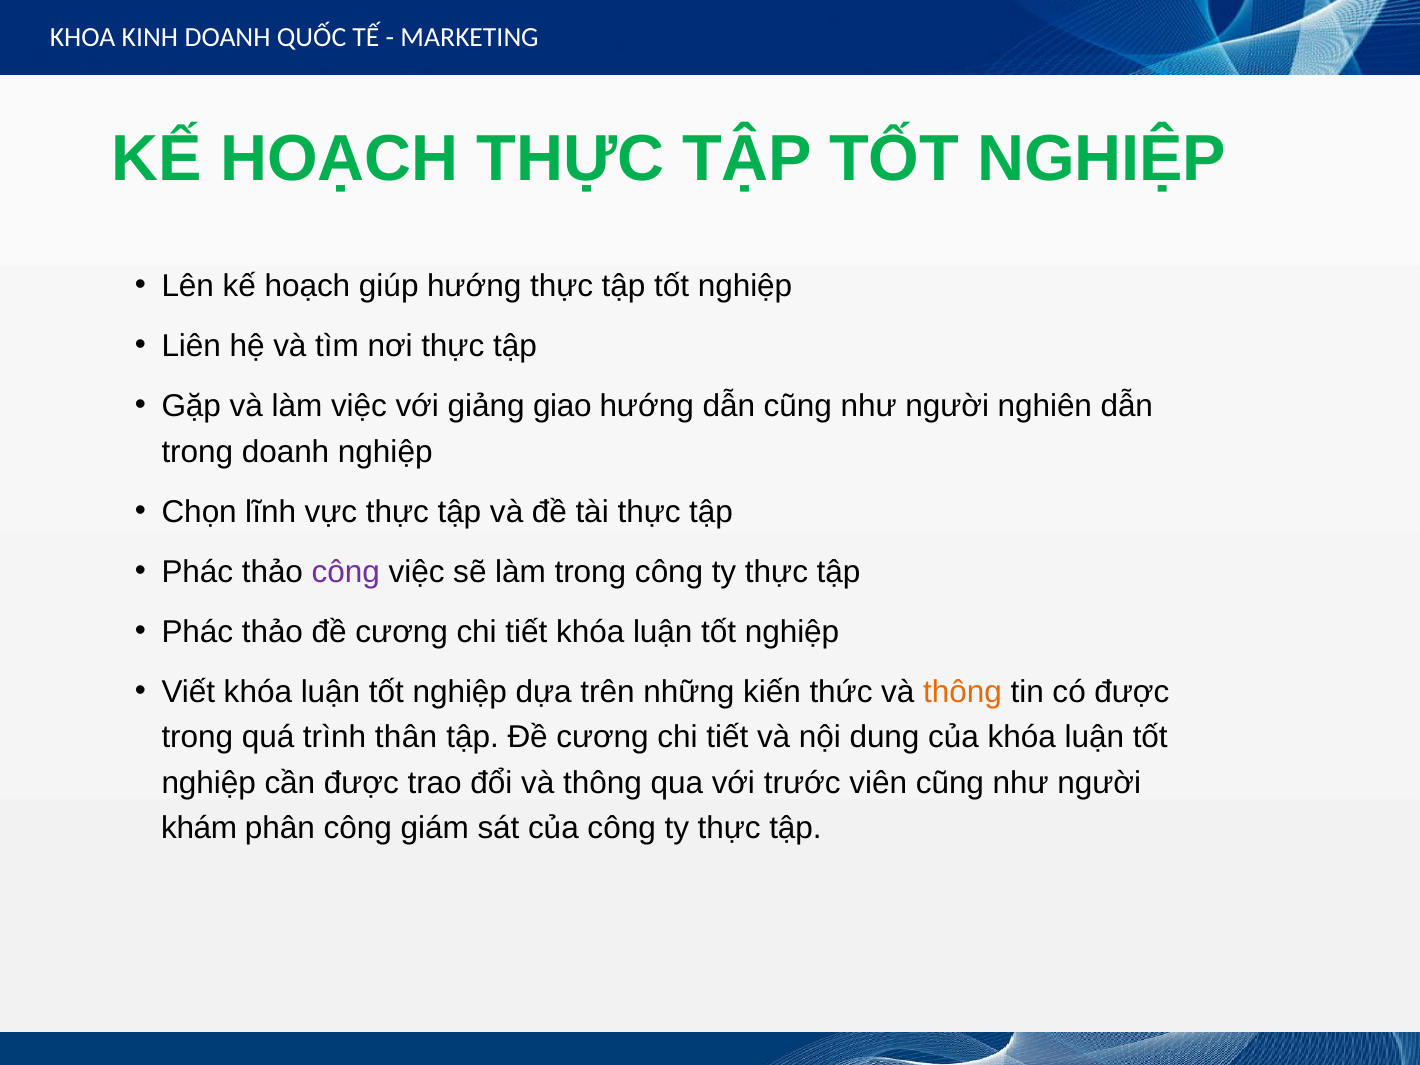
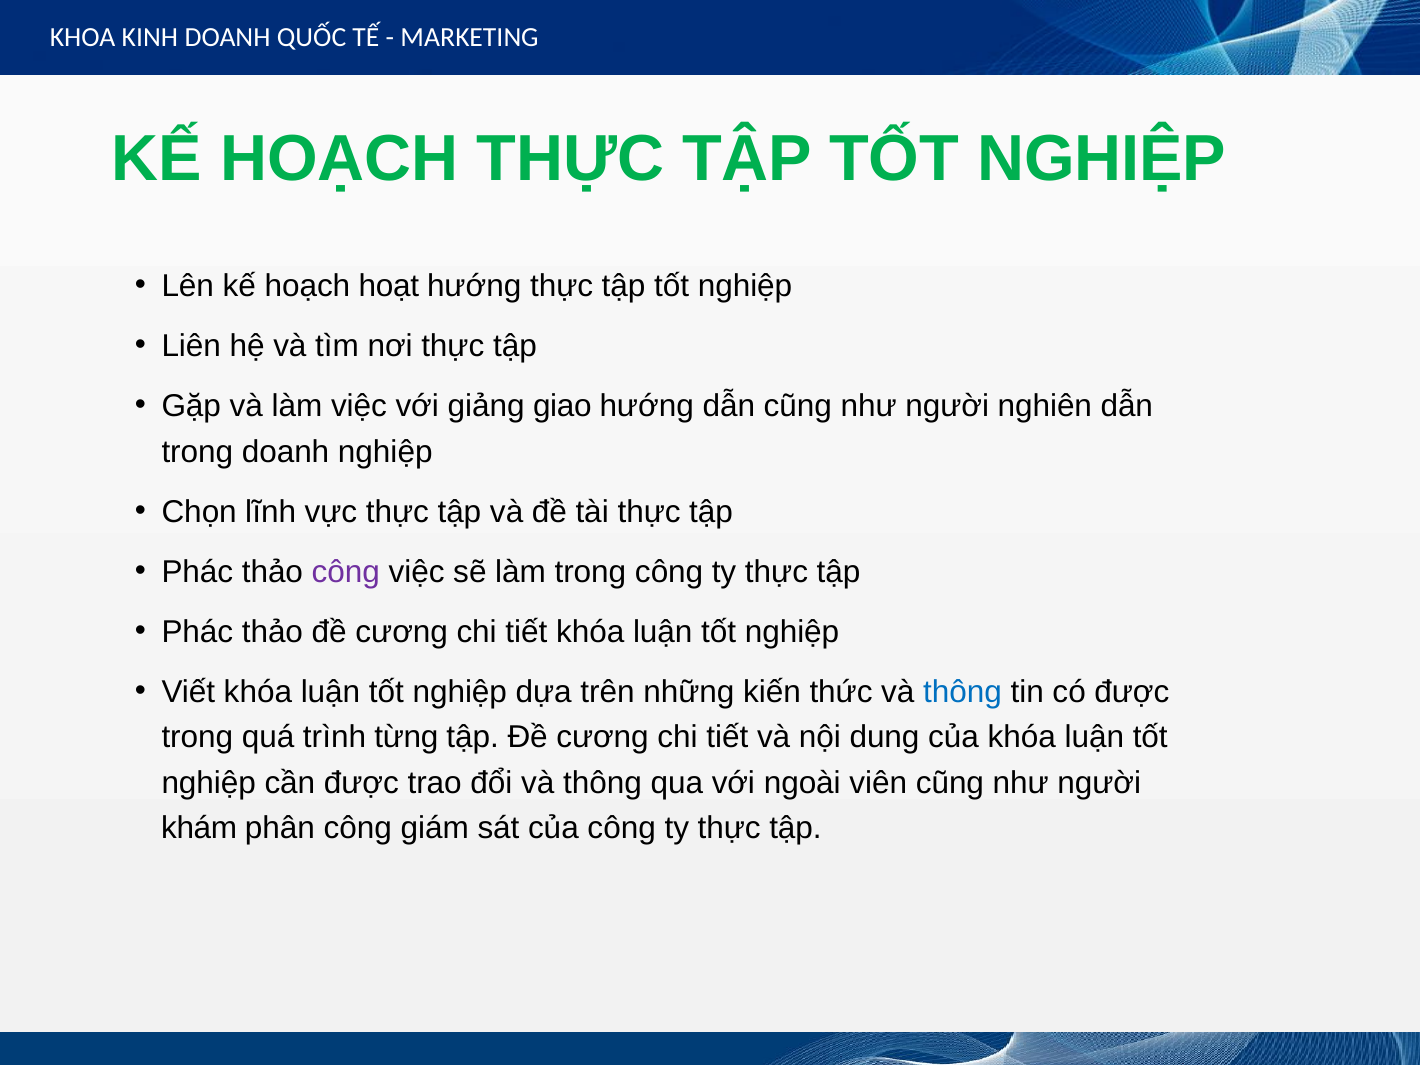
giúp: giúp -> hoạt
thông at (963, 692) colour: orange -> blue
thân: thân -> từng
trước: trước -> ngoài
